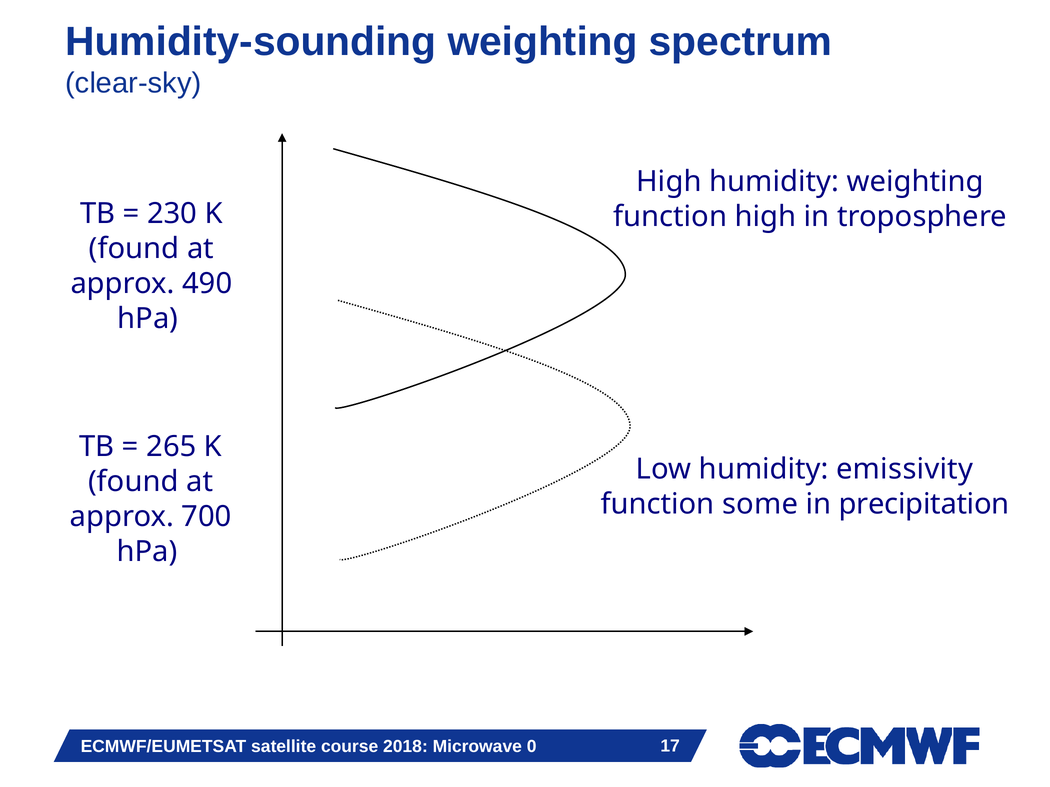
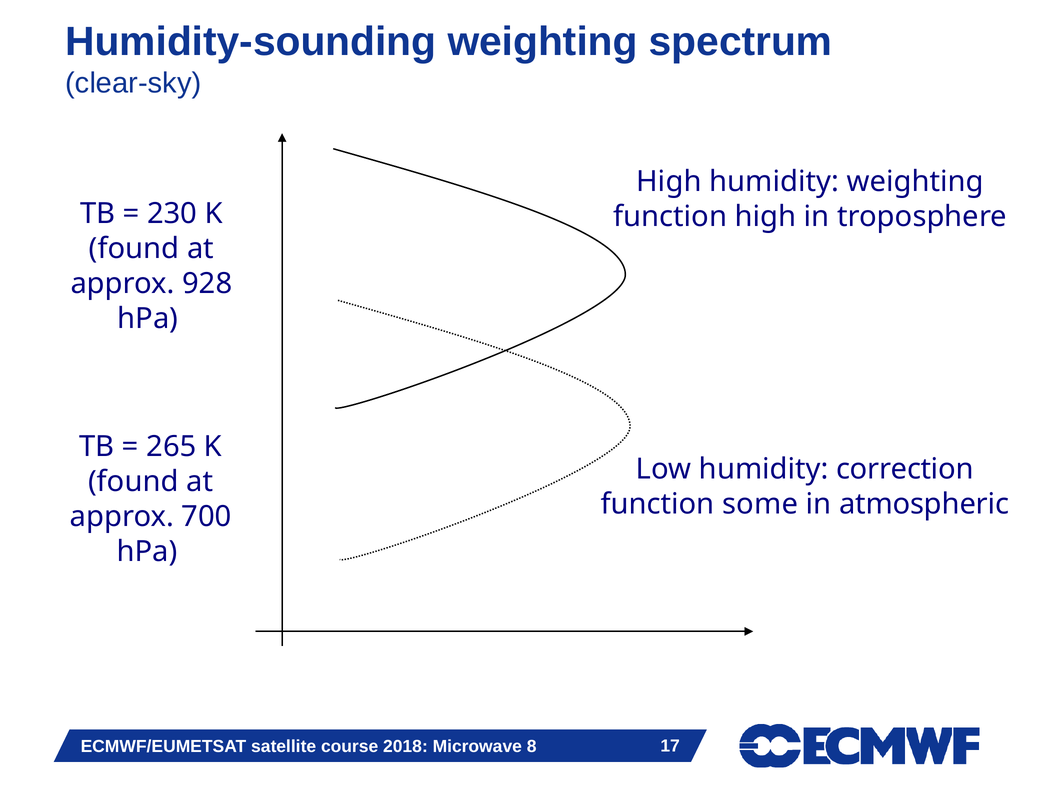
490: 490 -> 928
emissivity: emissivity -> correction
precipitation: precipitation -> atmospheric
0: 0 -> 8
